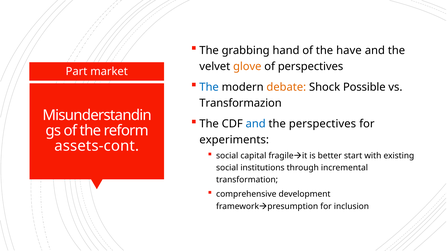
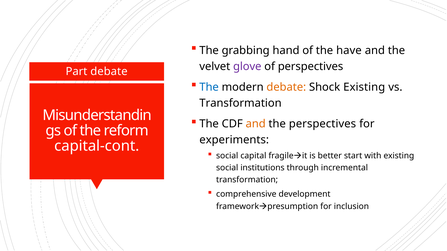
glove colour: orange -> purple
Part market: market -> debate
Shock Possible: Possible -> Existing
Transformazion at (241, 103): Transformazion -> Transformation
and at (256, 124) colour: blue -> orange
assets-cont: assets-cont -> capital-cont
